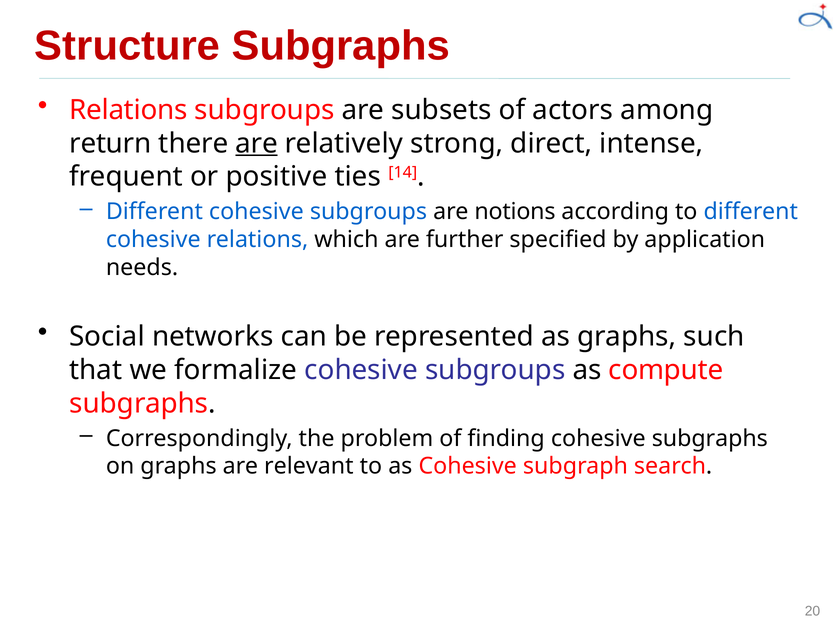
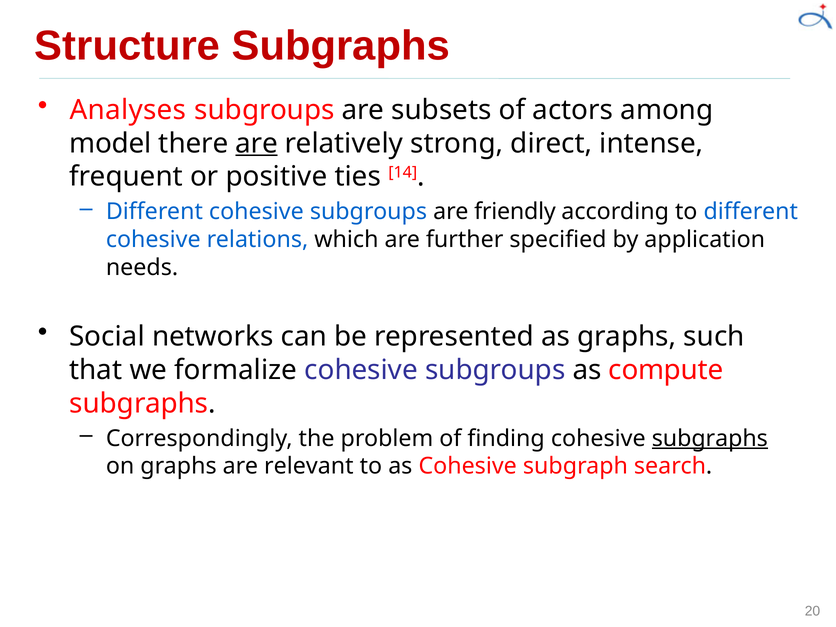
Relations at (128, 110): Relations -> Analyses
return: return -> model
notions: notions -> friendly
subgraphs at (710, 438) underline: none -> present
